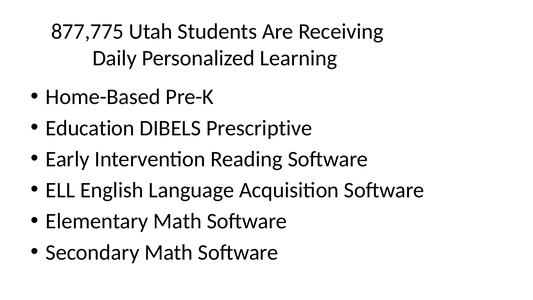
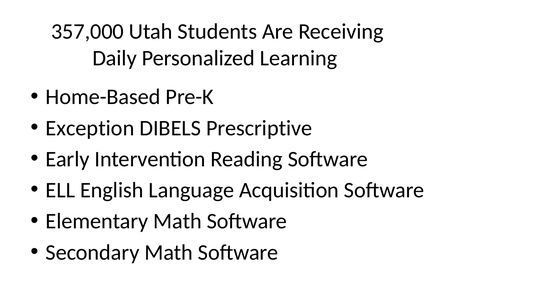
877,775: 877,775 -> 357,000
Education: Education -> Exception
